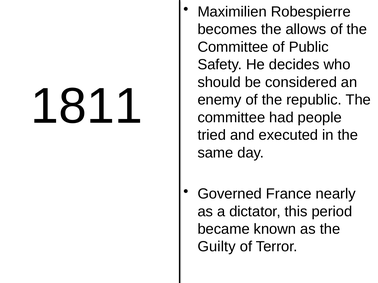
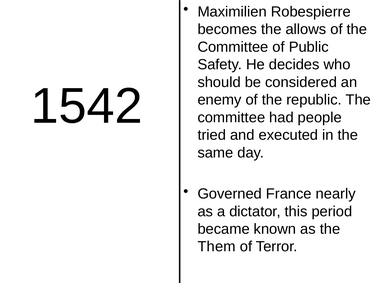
1811: 1811 -> 1542
Guilty: Guilty -> Them
